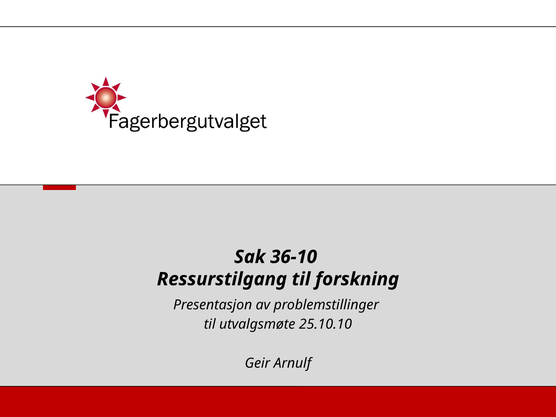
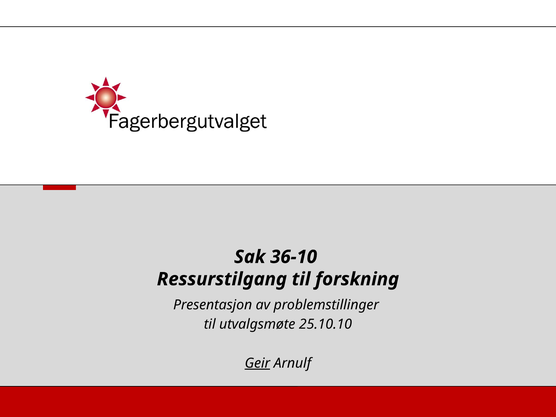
Geir underline: none -> present
